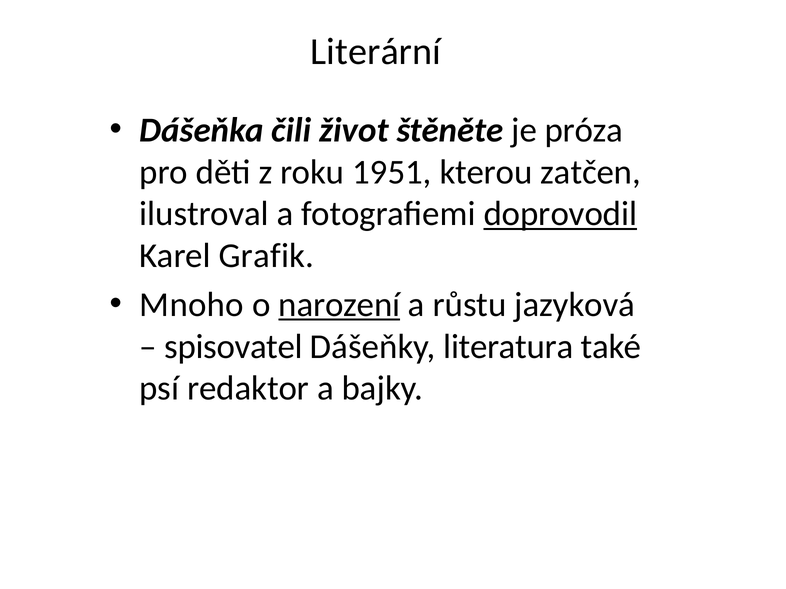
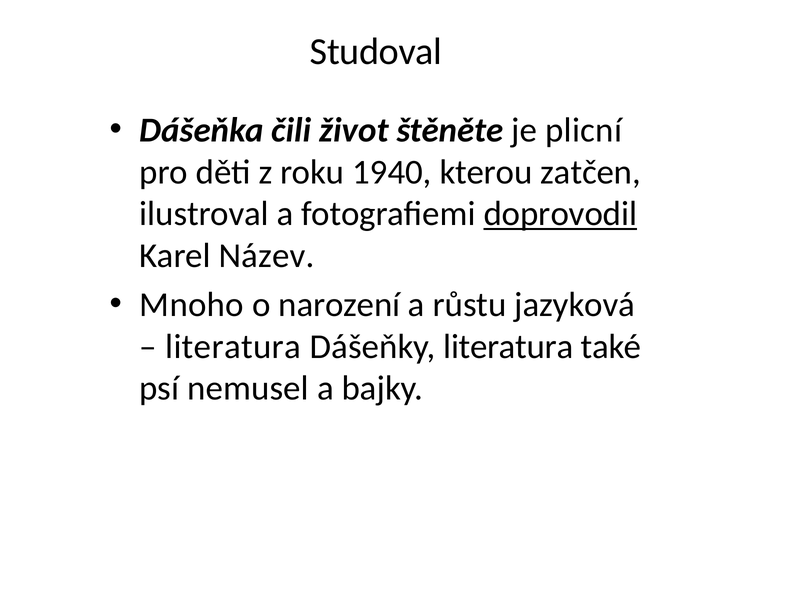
Literární: Literární -> Studoval
próza: próza -> plicní
1951: 1951 -> 1940
Grafik: Grafik -> Název
narození underline: present -> none
spisovatel at (234, 347): spisovatel -> literatura
redaktor: redaktor -> nemusel
